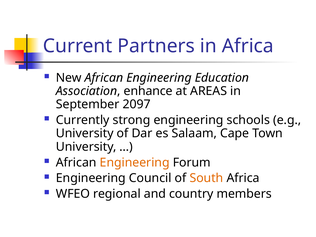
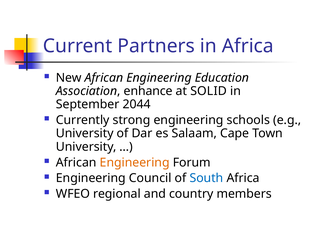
AREAS: AREAS -> SOLID
2097: 2097 -> 2044
South colour: orange -> blue
